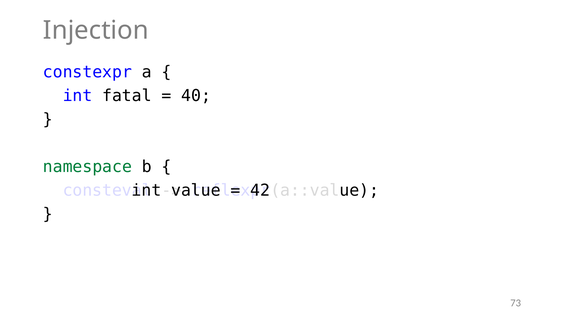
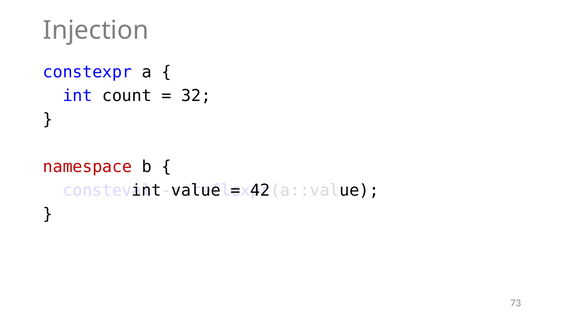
fatal: fatal -> count
40: 40 -> 32
namespace colour: green -> red
